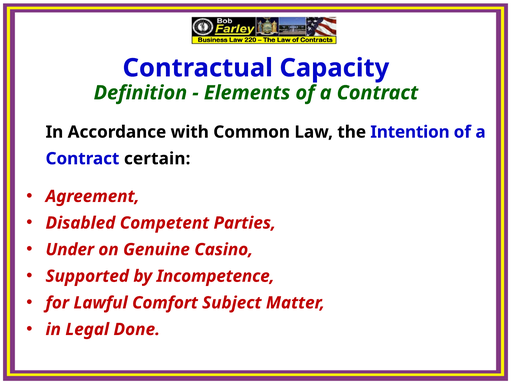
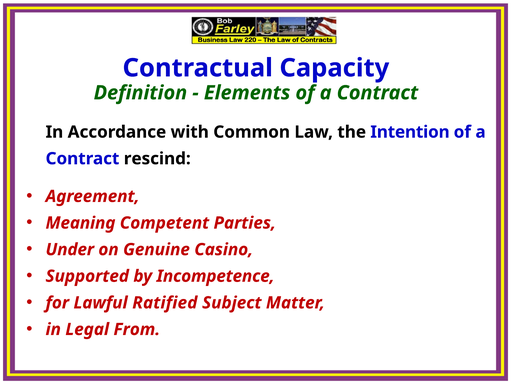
certain: certain -> rescind
Disabled: Disabled -> Meaning
Comfort: Comfort -> Ratified
Done: Done -> From
